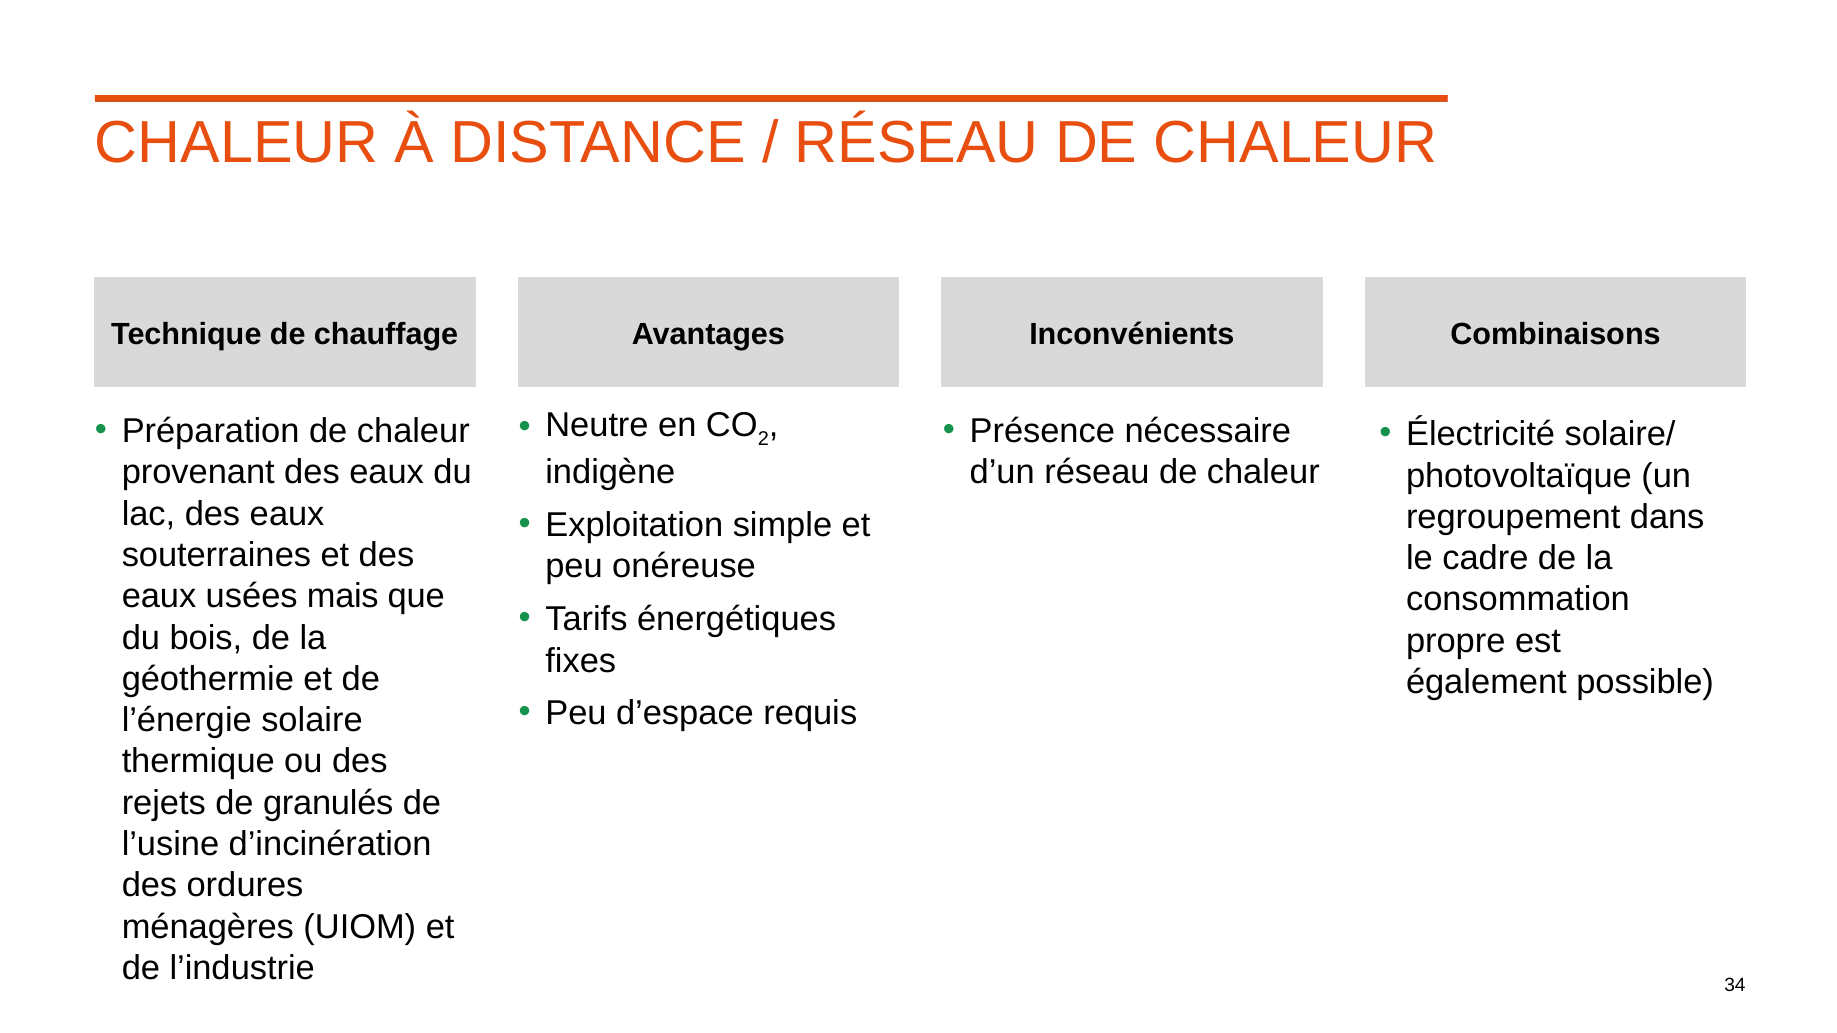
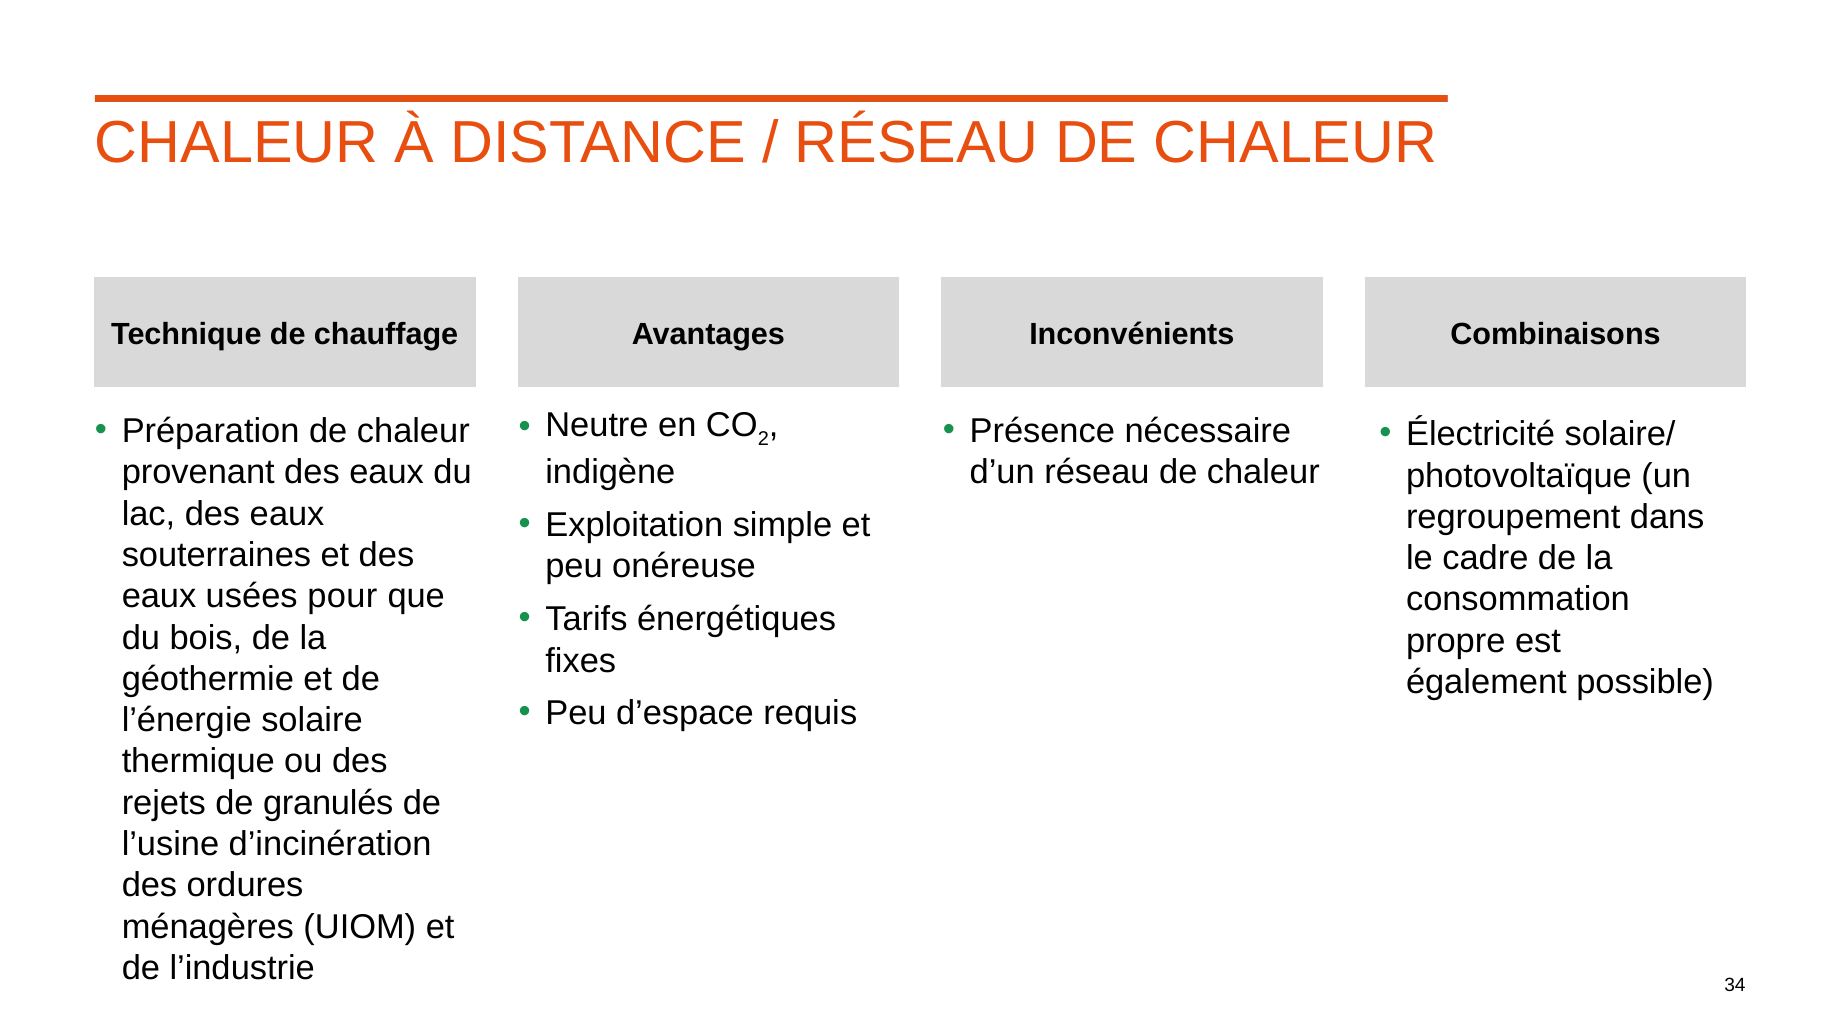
mais: mais -> pour
